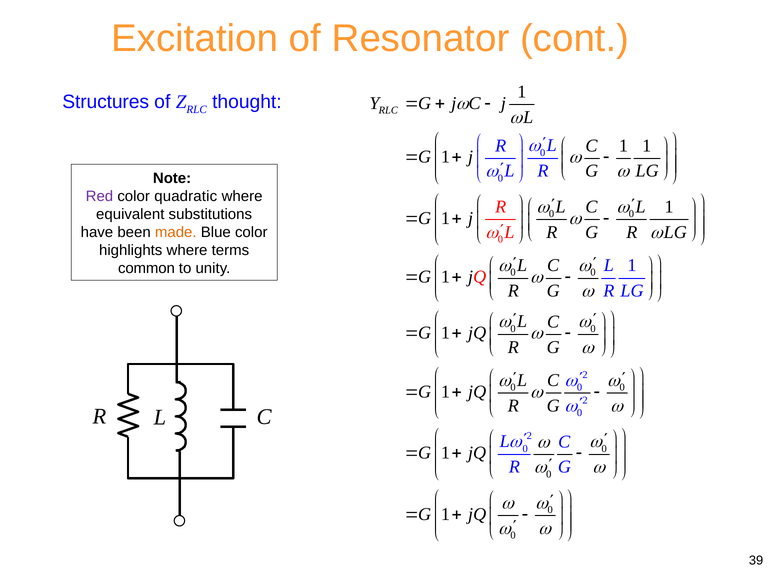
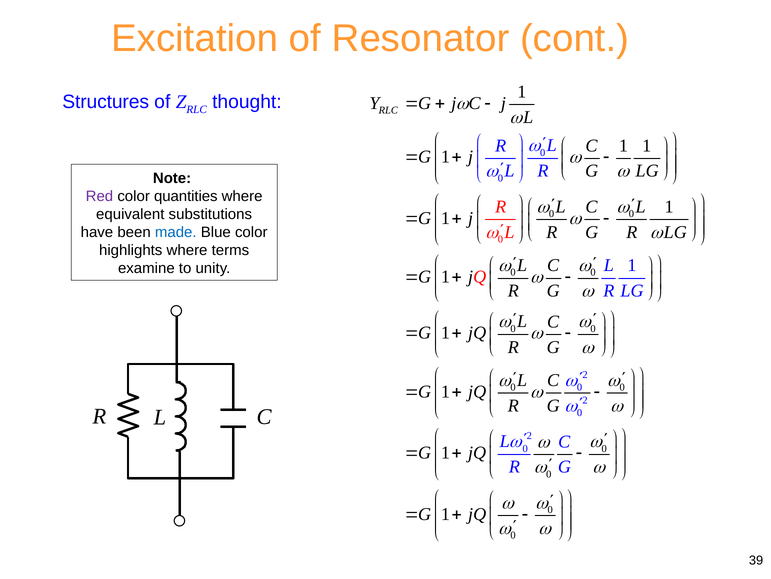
quadratic: quadratic -> quantities
made colour: orange -> blue
common: common -> examine
